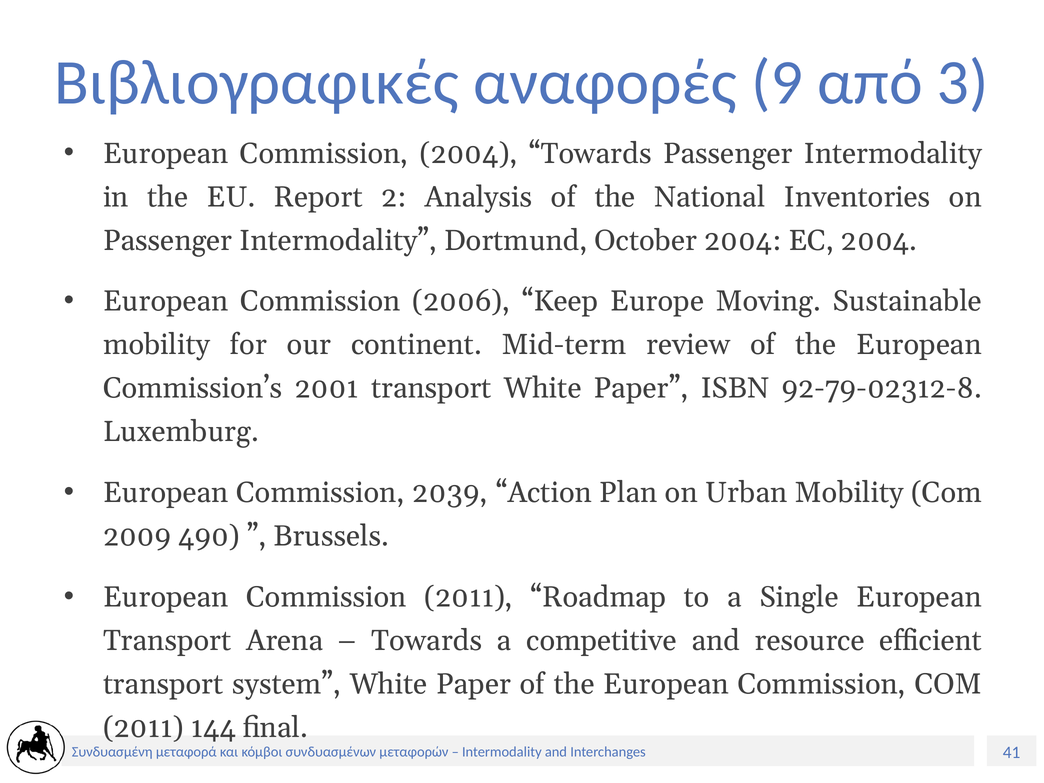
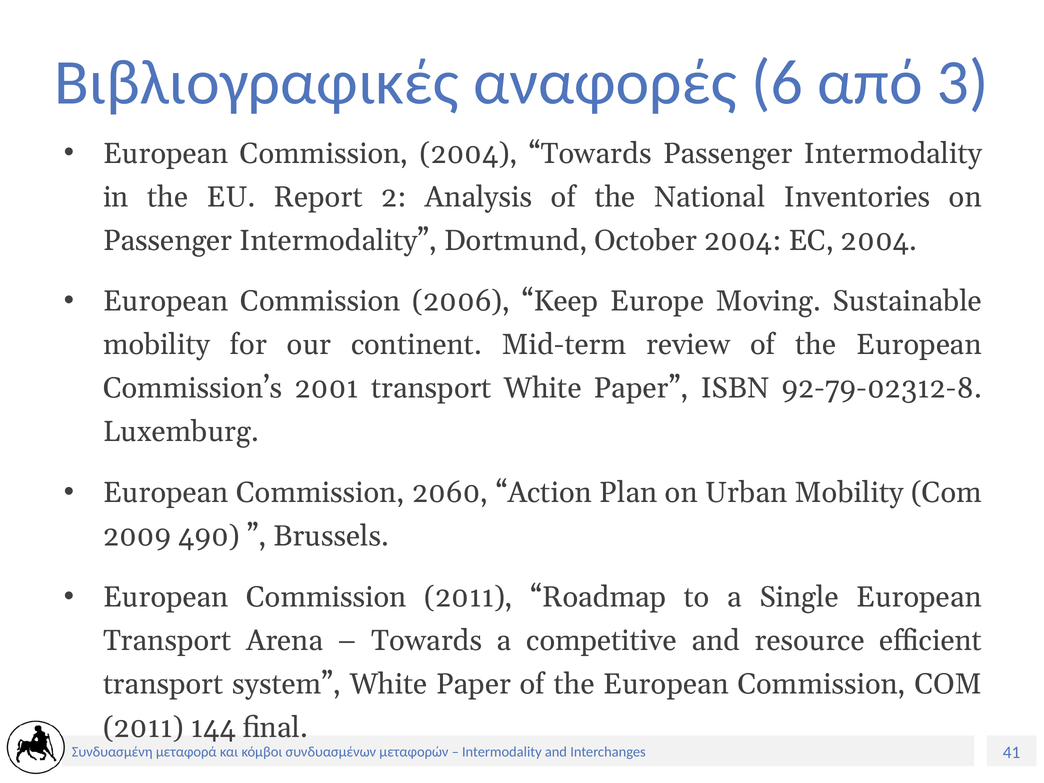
9: 9 -> 6
2039: 2039 -> 2060
